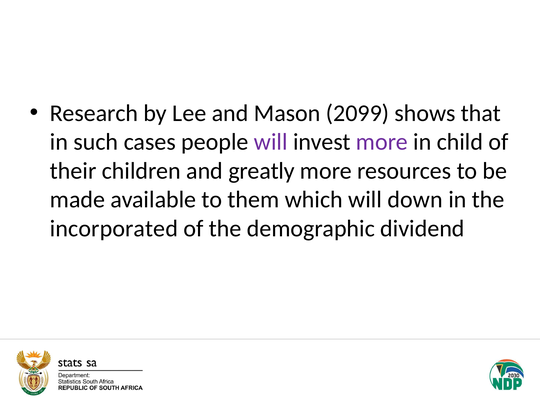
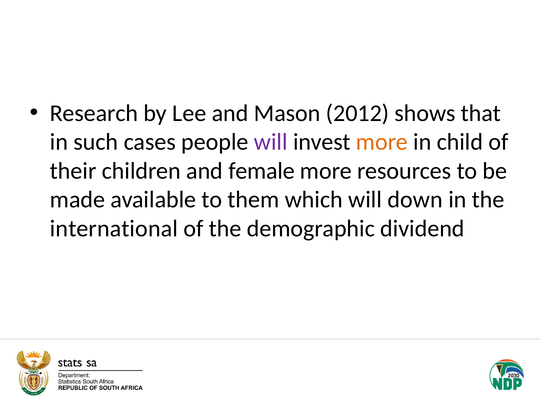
2099: 2099 -> 2012
more at (382, 142) colour: purple -> orange
greatly: greatly -> female
incorporated: incorporated -> international
